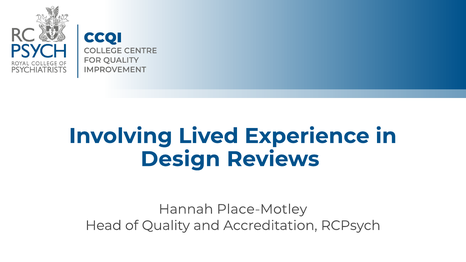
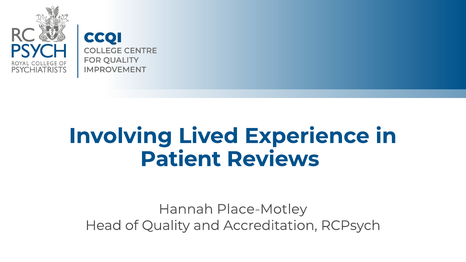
Design: Design -> Patient
